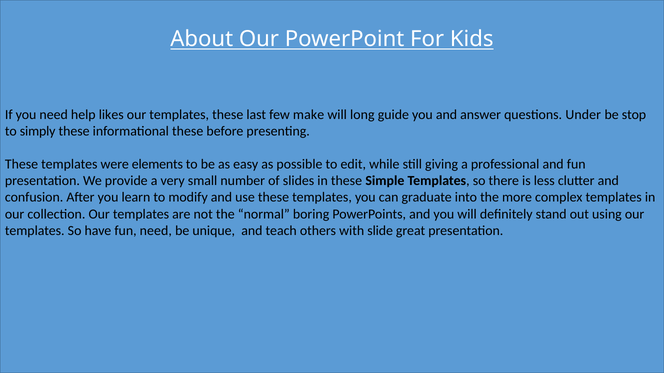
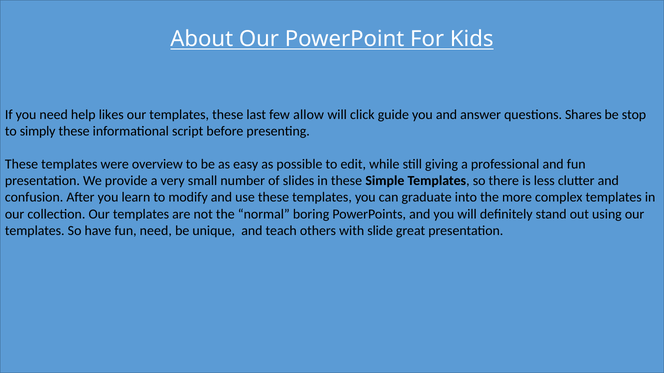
make: make -> allow
long: long -> click
Under: Under -> Shares
informational these: these -> script
elements: elements -> overview
